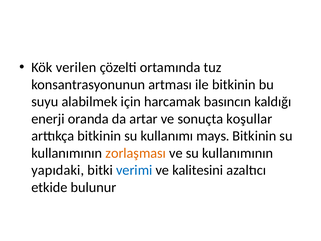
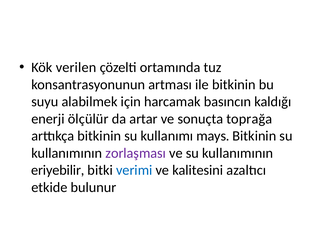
oranda: oranda -> ölçülür
koşullar: koşullar -> toprağa
zorlaşması colour: orange -> purple
yapıdaki: yapıdaki -> eriyebilir
